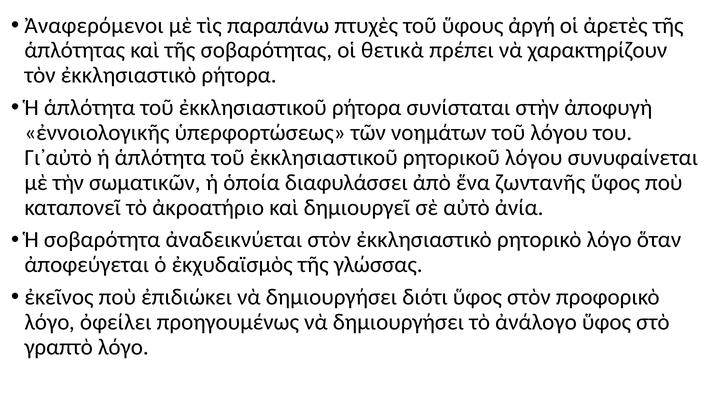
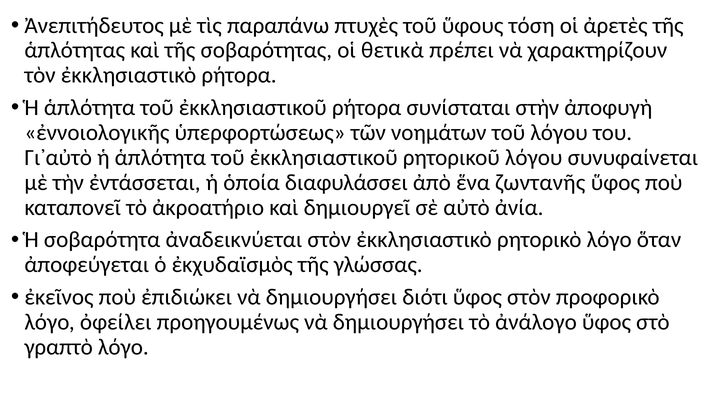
Ἀναφερόμενοι: Ἀναφερόμενοι -> Ἀνεπιτήδευτος
ἀργή: ἀργή -> τόση
σωματικῶν: σωματικῶν -> ἐντάσσεται
